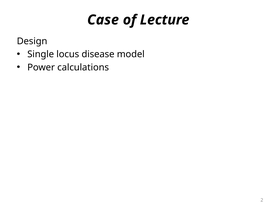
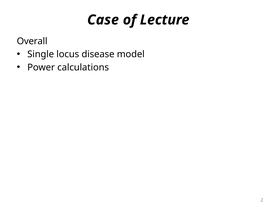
Design: Design -> Overall
